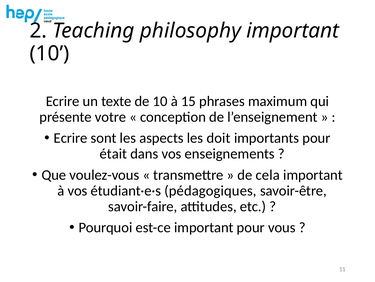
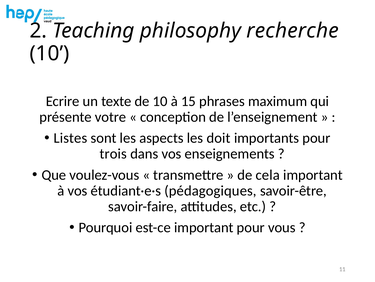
philosophy important: important -> recherche
Ecrire at (71, 138): Ecrire -> Listes
était: était -> trois
